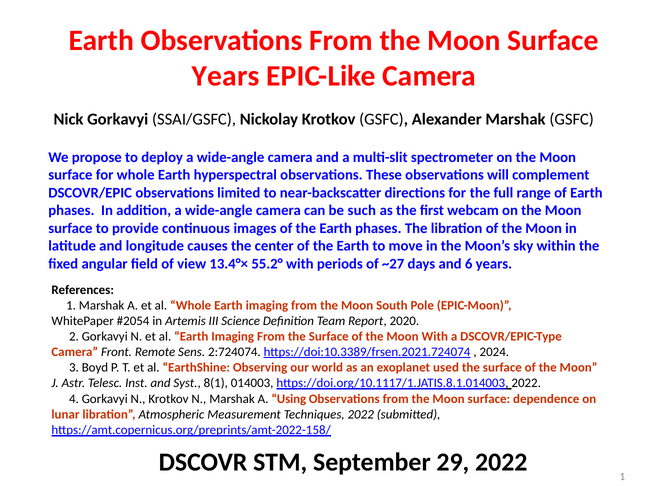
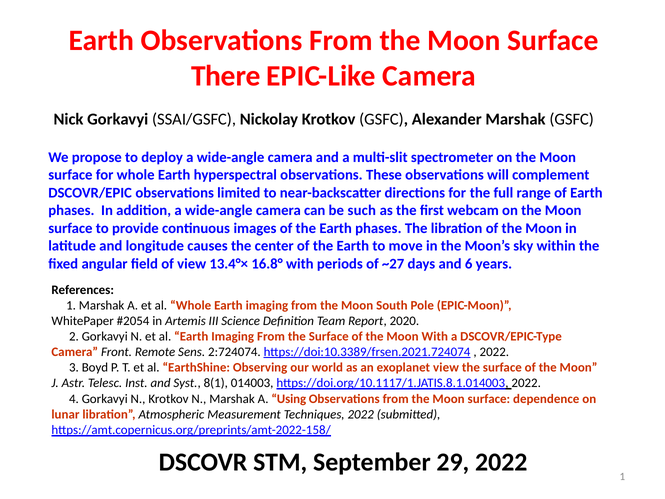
Years at (226, 76): Years -> There
55.2°: 55.2° -> 16.8°
2024 at (494, 352): 2024 -> 2022
exoplanet used: used -> view
